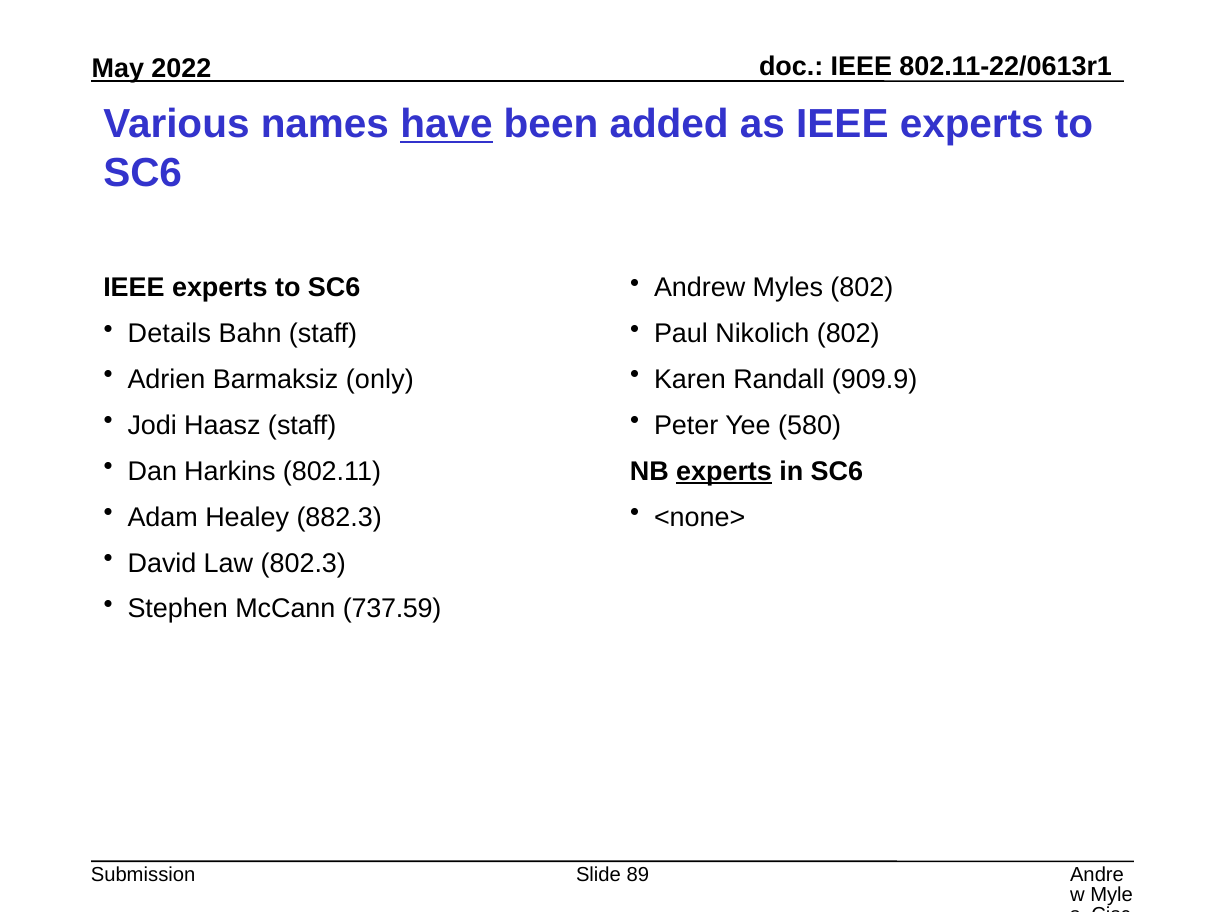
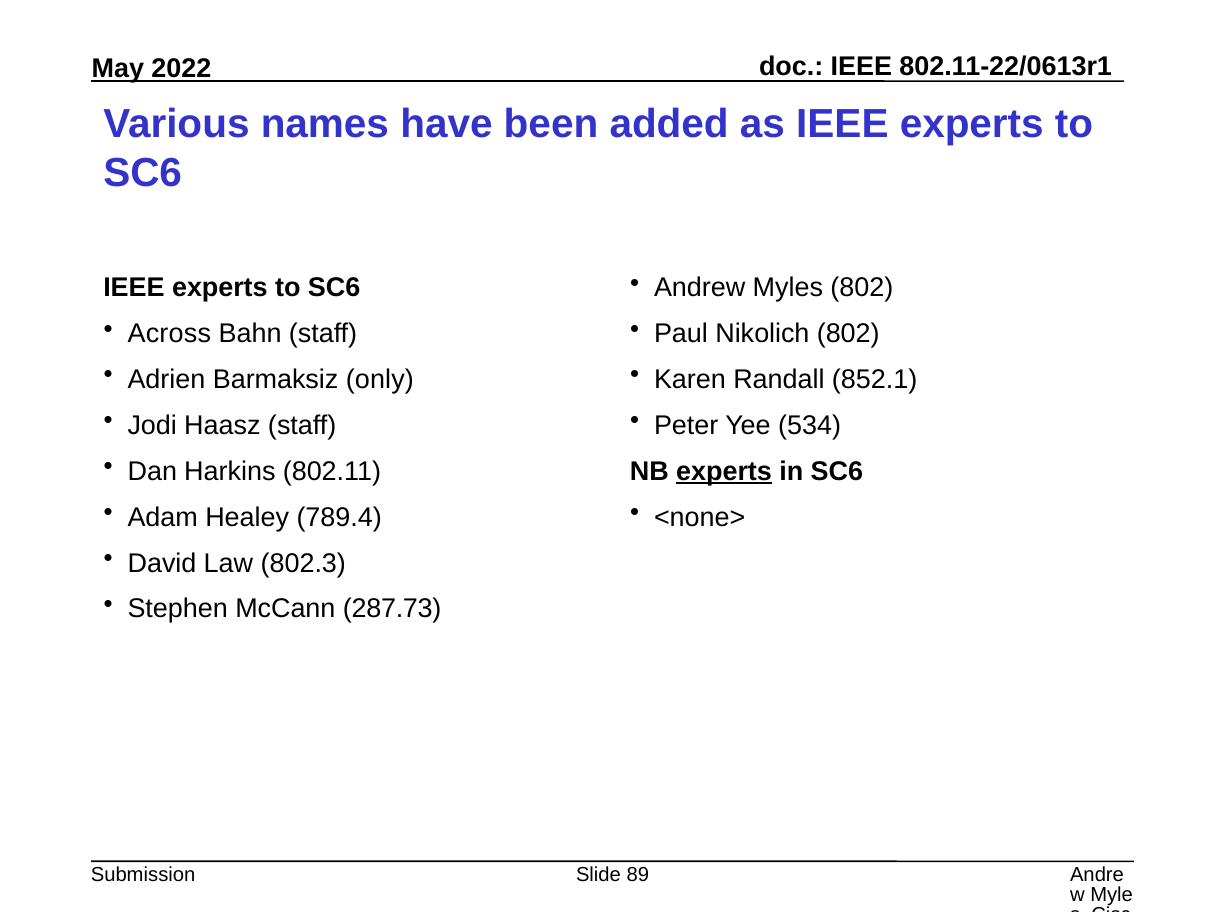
have underline: present -> none
Details: Details -> Across
909.9: 909.9 -> 852.1
580: 580 -> 534
882.3: 882.3 -> 789.4
737.59: 737.59 -> 287.73
